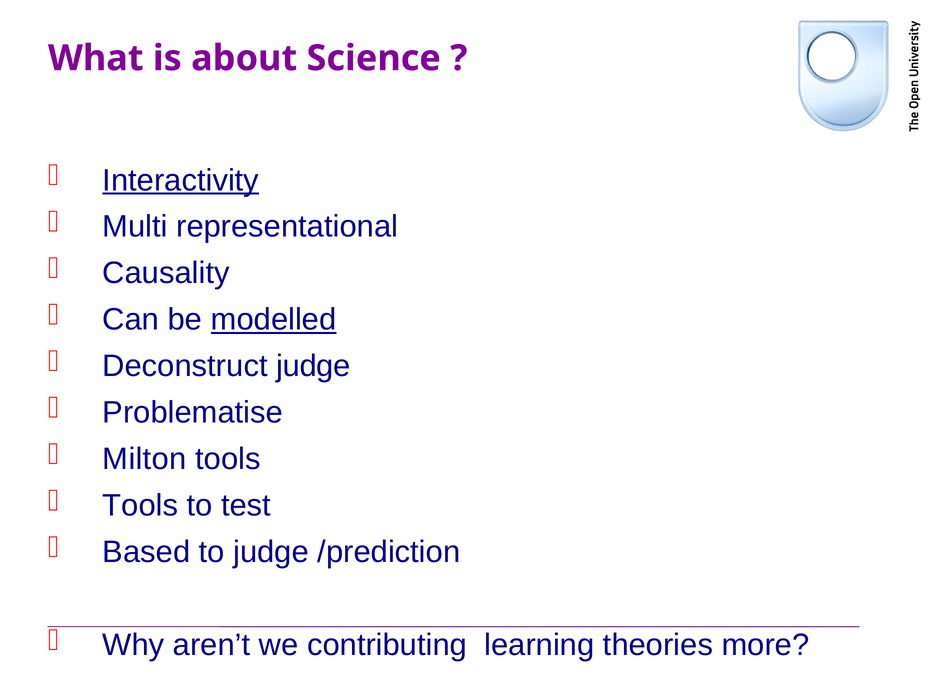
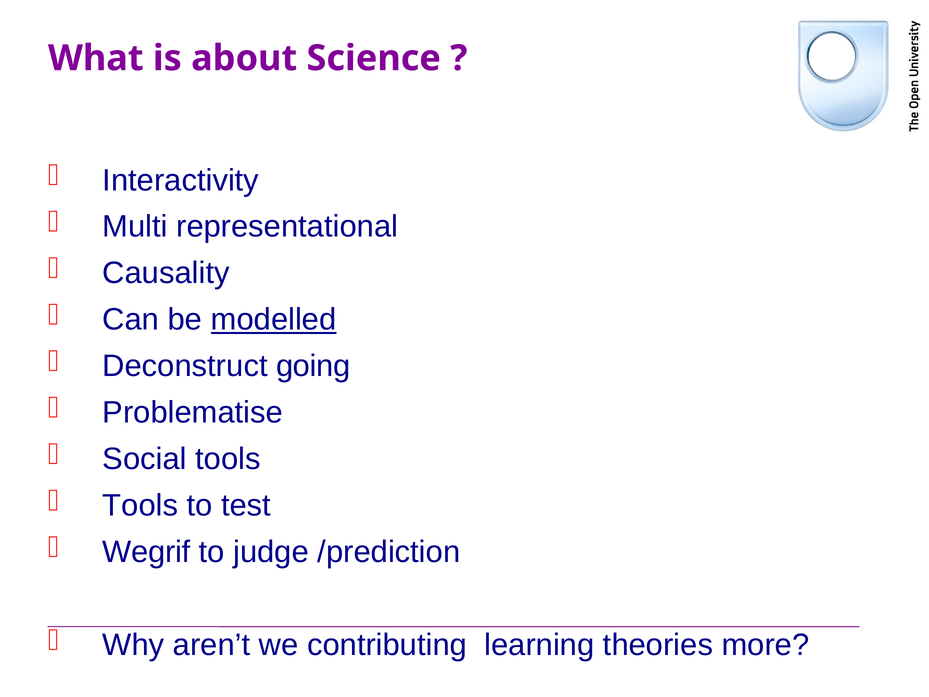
Interactivity underline: present -> none
Deconstruct judge: judge -> going
Milton: Milton -> Social
Based: Based -> Wegrif
